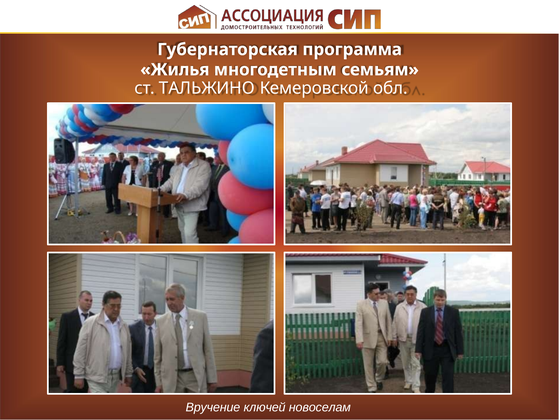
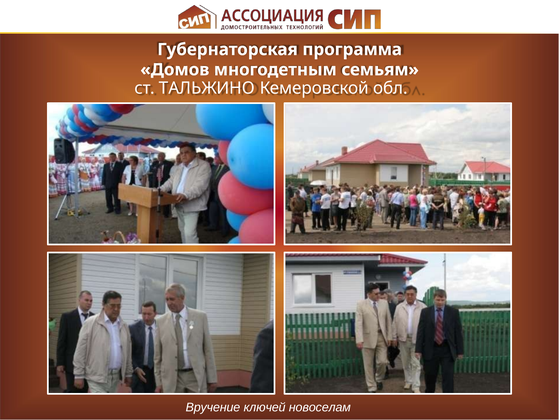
Жилья: Жилья -> Домов
